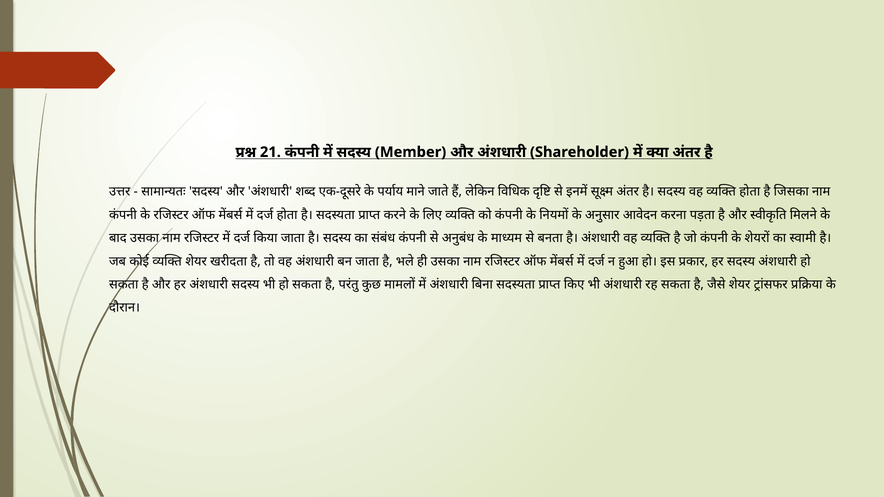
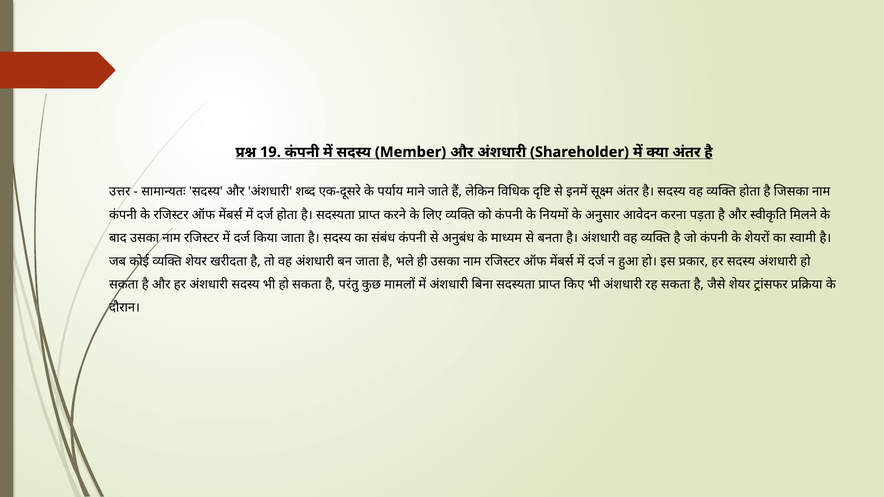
21: 21 -> 19
